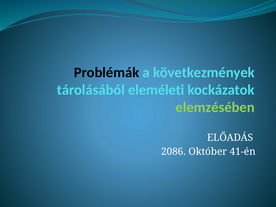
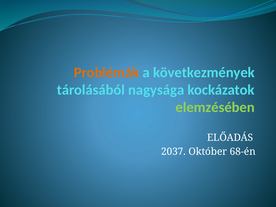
Problémák colour: black -> orange
eleméleti: eleméleti -> nagysága
2086: 2086 -> 2037
41-én: 41-én -> 68-én
